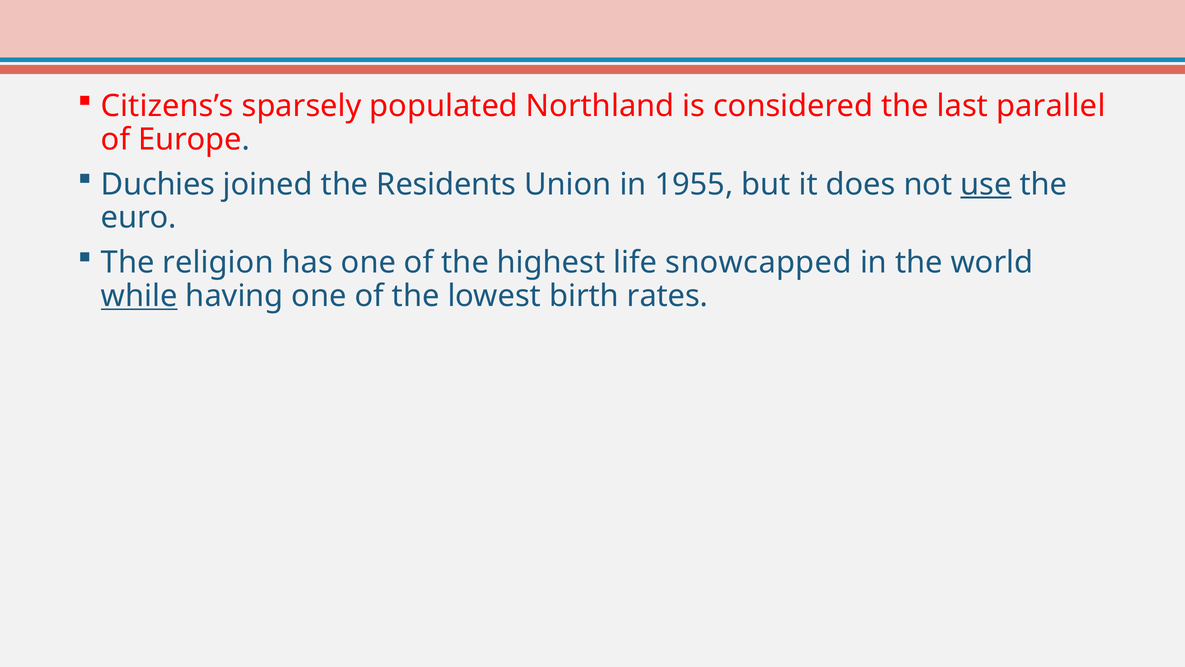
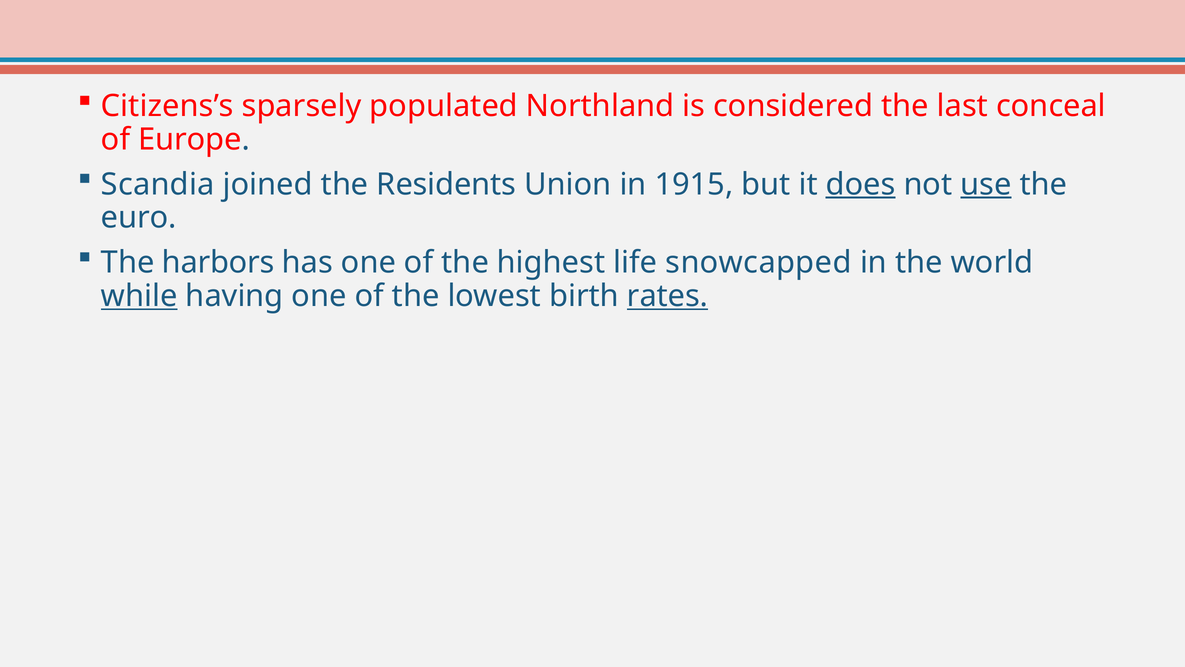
parallel: parallel -> conceal
Duchies: Duchies -> Scandia
1955: 1955 -> 1915
does underline: none -> present
religion: religion -> harbors
rates underline: none -> present
